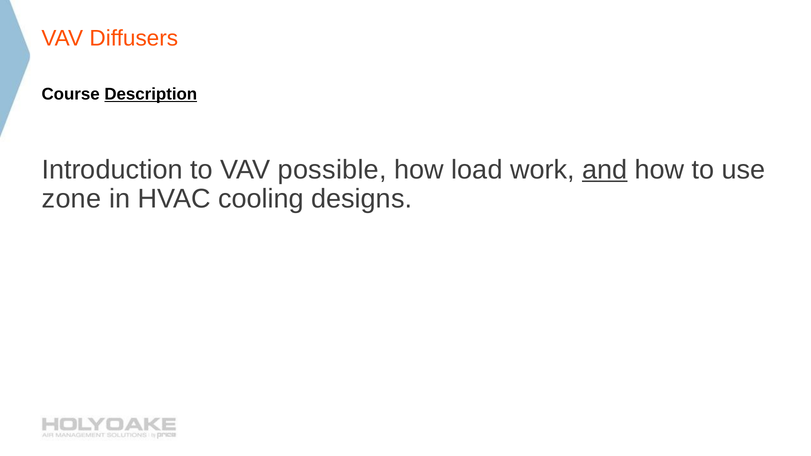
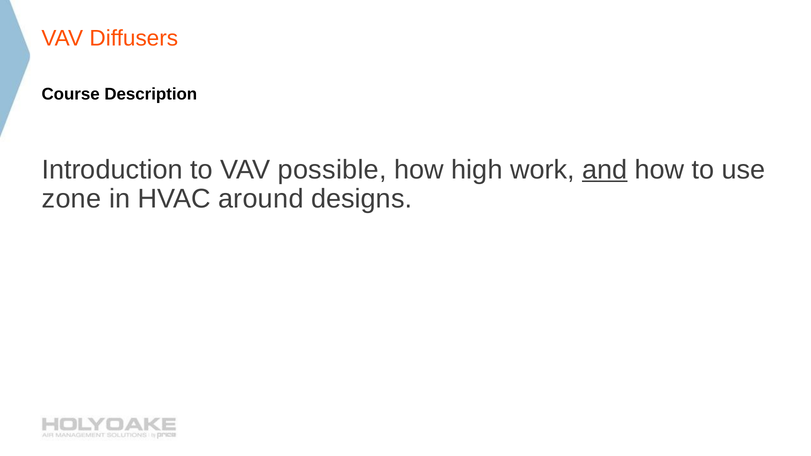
Description underline: present -> none
load: load -> high
cooling: cooling -> around
